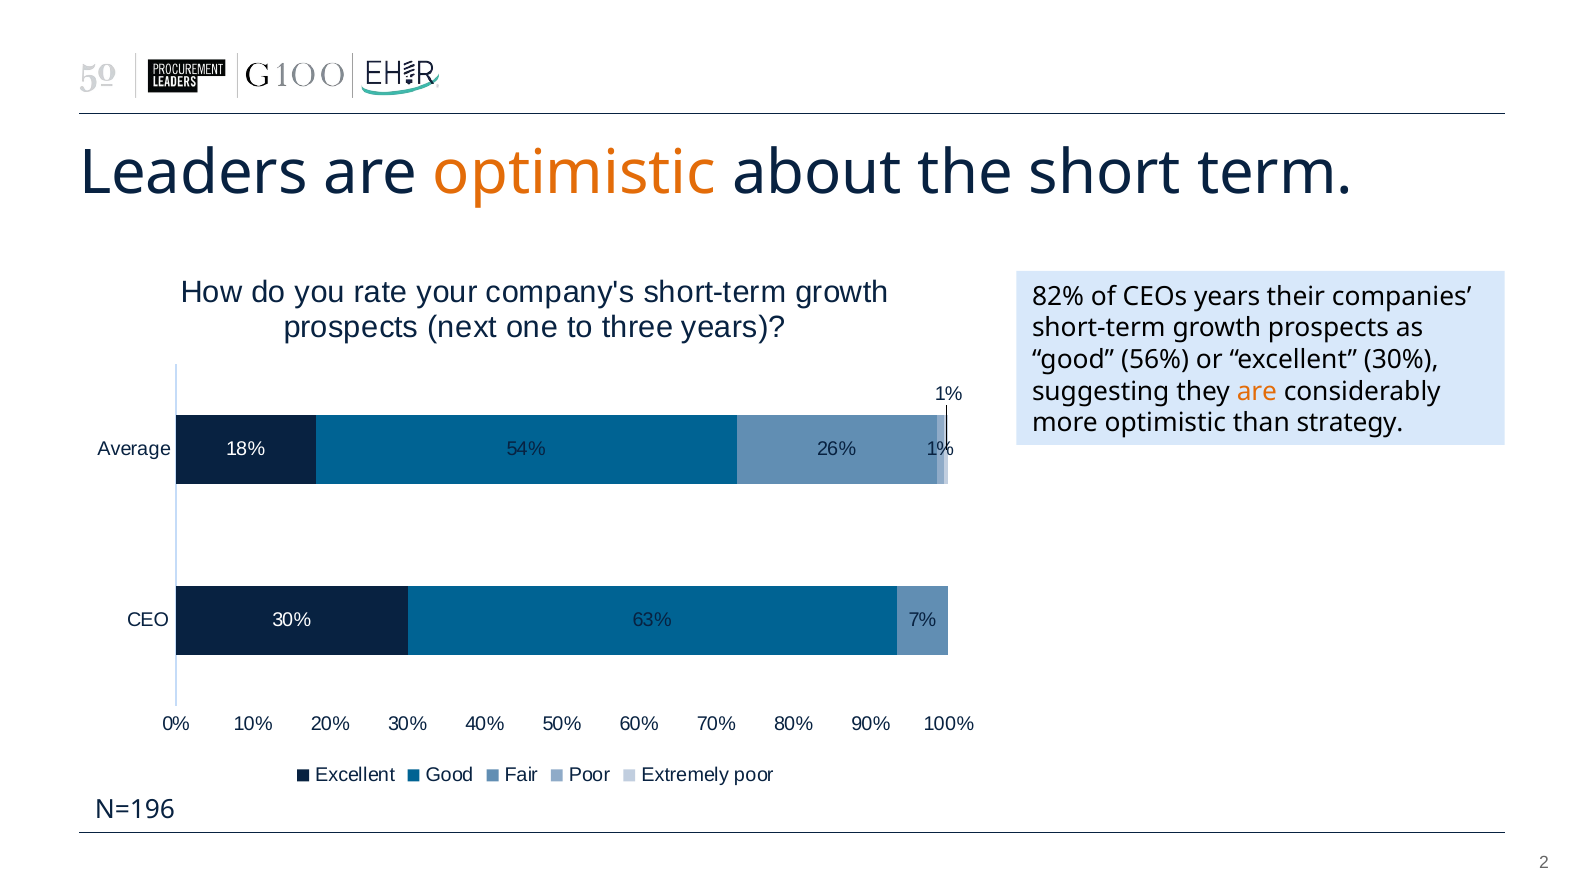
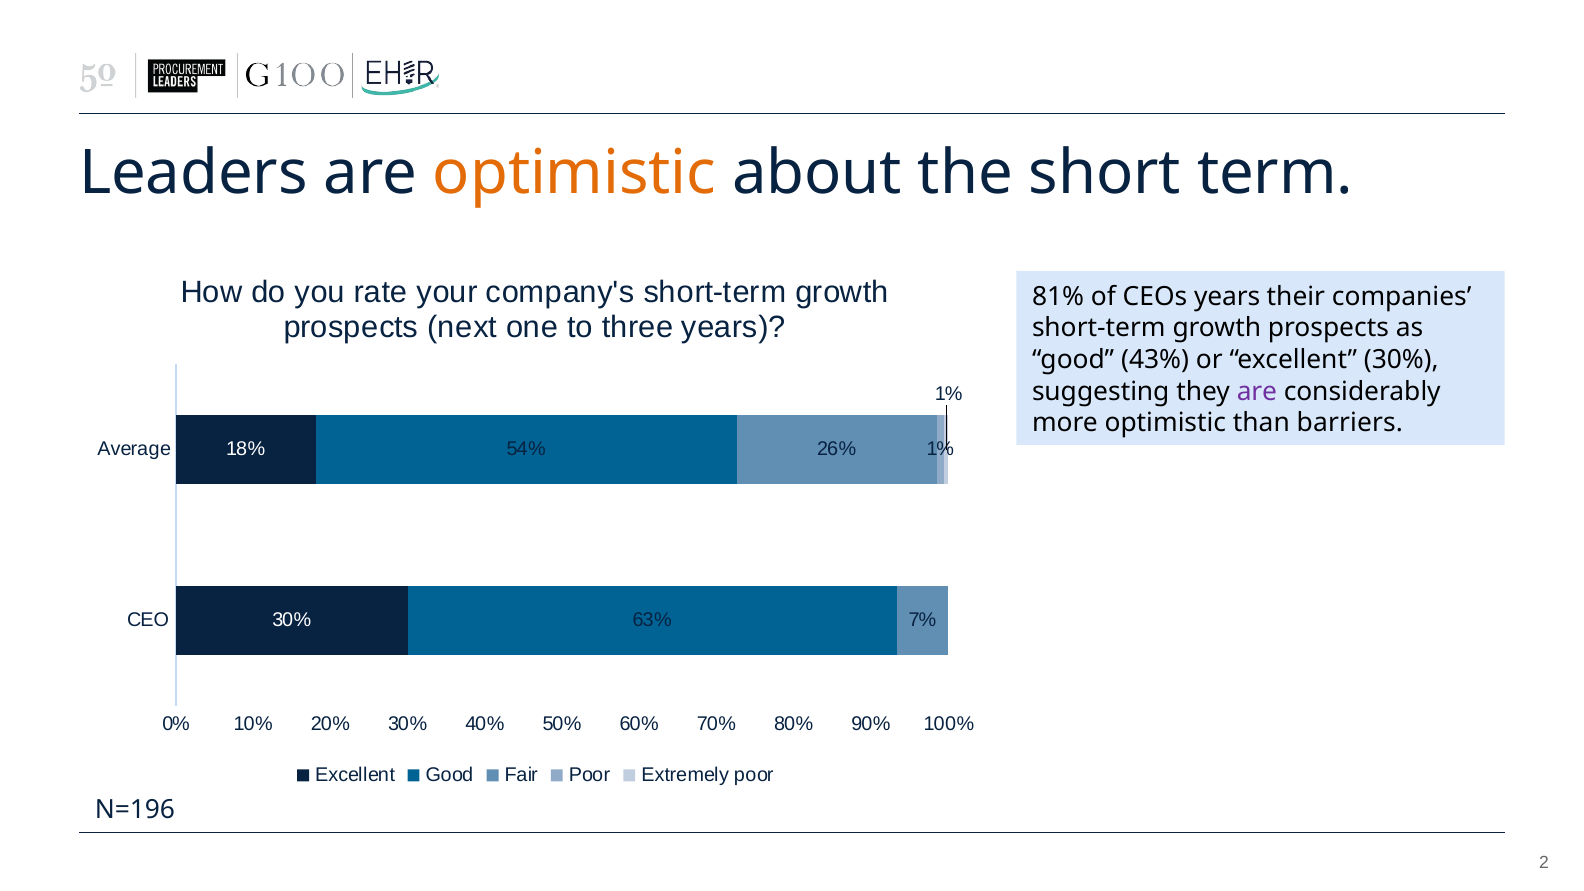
82%: 82% -> 81%
56%: 56% -> 43%
are at (1257, 391) colour: orange -> purple
strategy: strategy -> barriers
